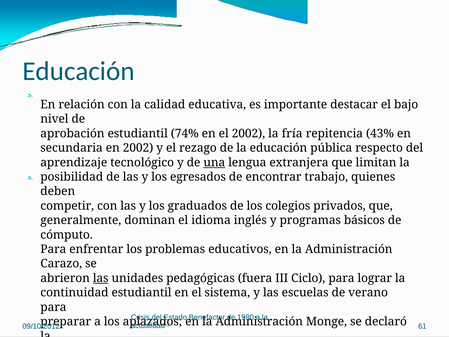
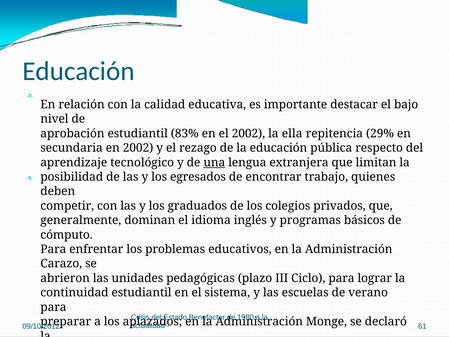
74%: 74% -> 83%
fría: fría -> ella
43%: 43% -> 29%
las at (101, 278) underline: present -> none
fuera: fuera -> plazo
